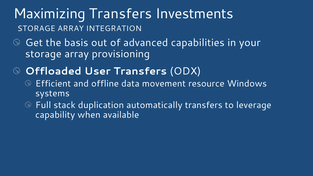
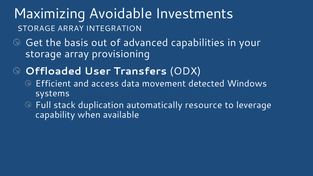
Maximizing Transfers: Transfers -> Avoidable
offline: offline -> access
resource: resource -> detected
automatically transfers: transfers -> resource
